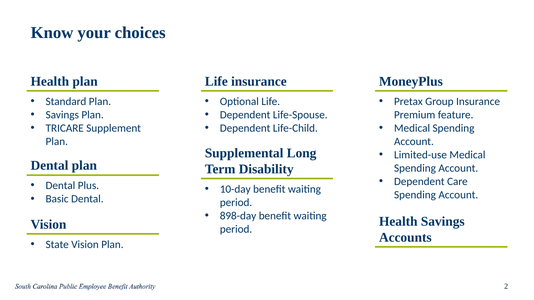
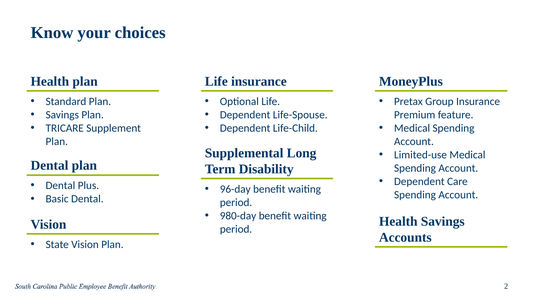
10-day: 10-day -> 96-day
898-day: 898-day -> 980-day
